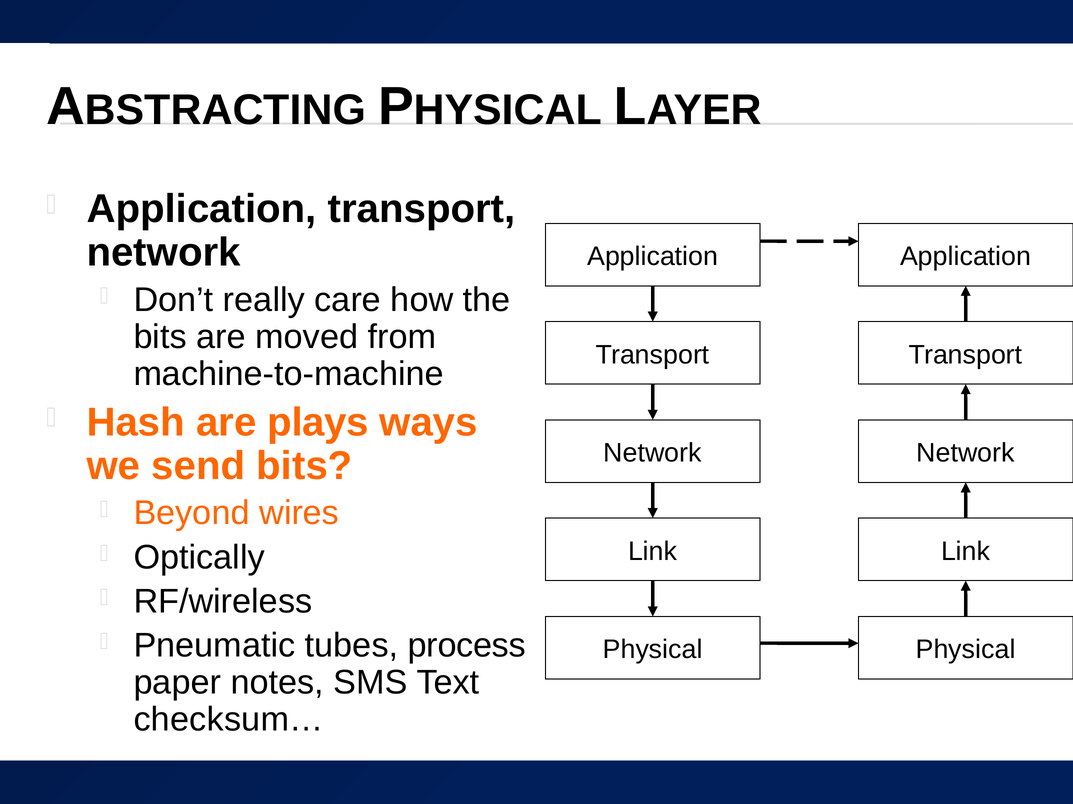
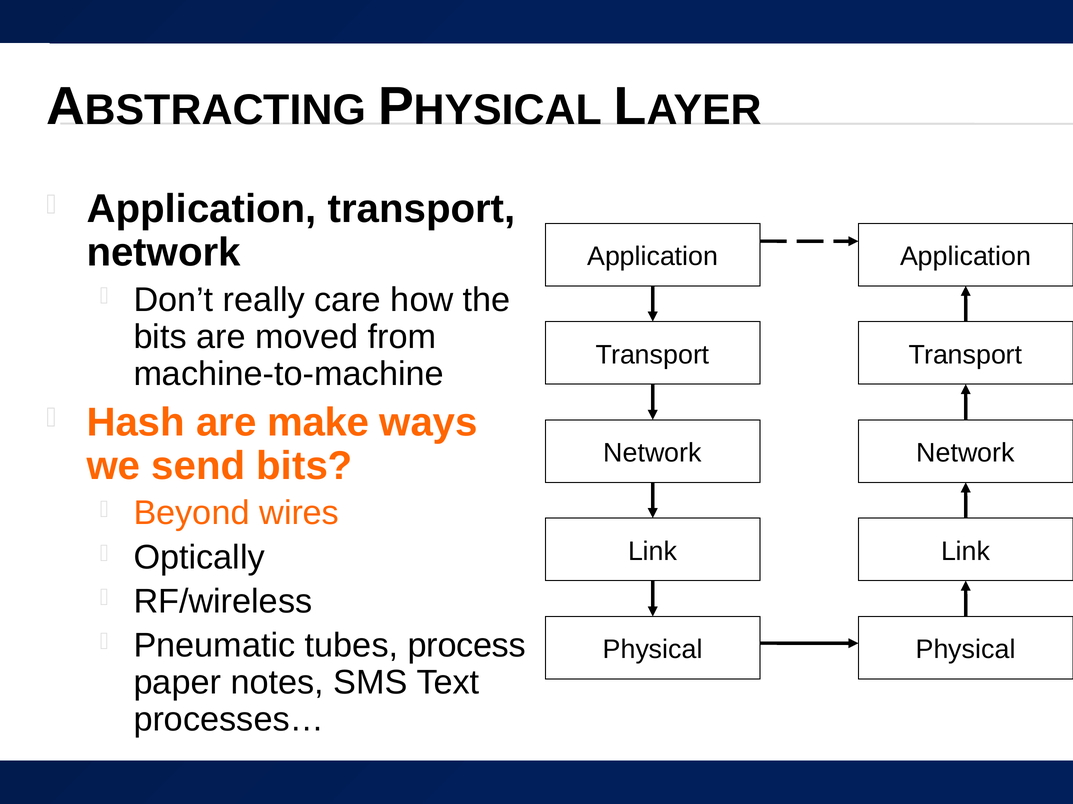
plays: plays -> make
checksum…: checksum… -> processes…
